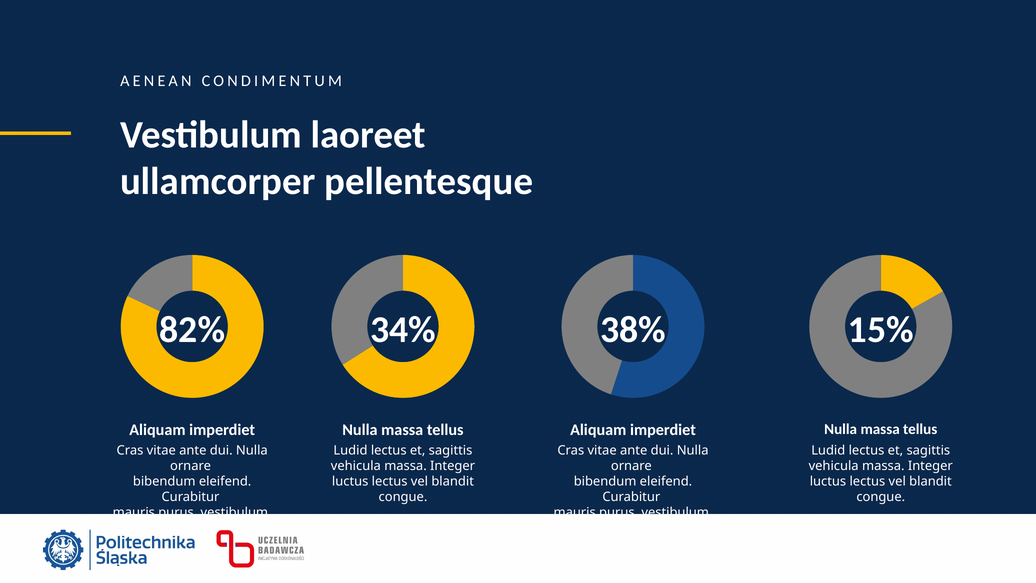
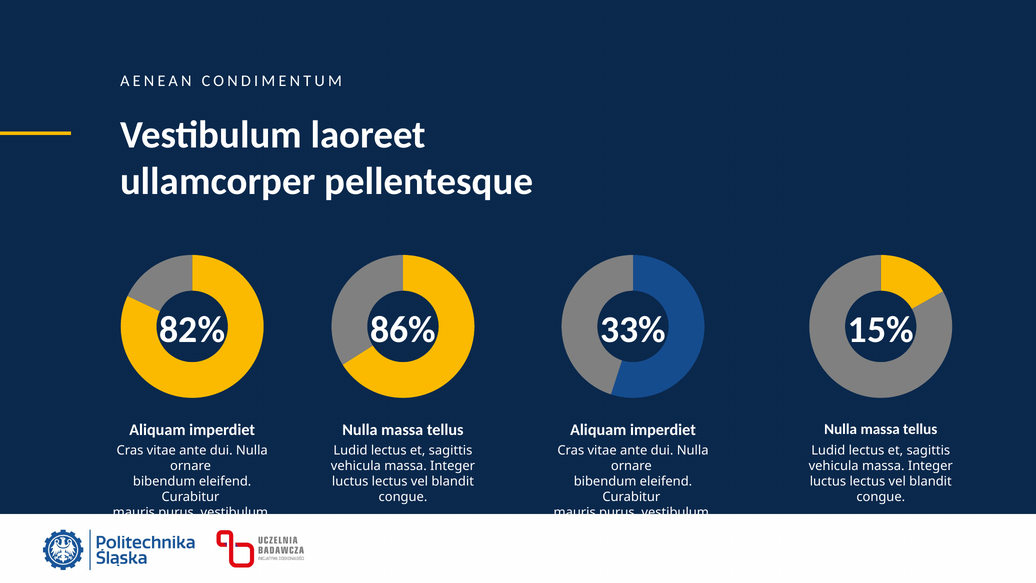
34%: 34% -> 86%
38%: 38% -> 33%
